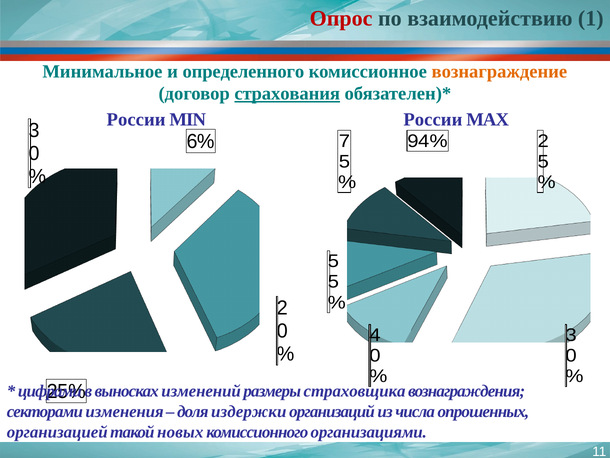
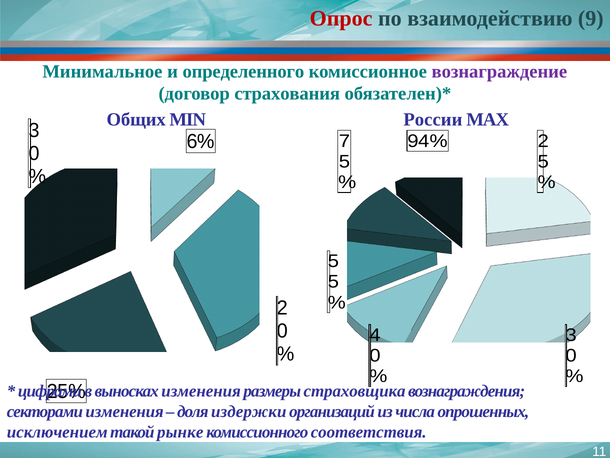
1: 1 -> 9
вознаграждение colour: orange -> purple
страхования underline: present -> none
России at (136, 119): России -> Общих
выносках изменений: изменений -> изменения
организацией: организацией -> исключением
новых: новых -> рынке
организациями: организациями -> соответствия
